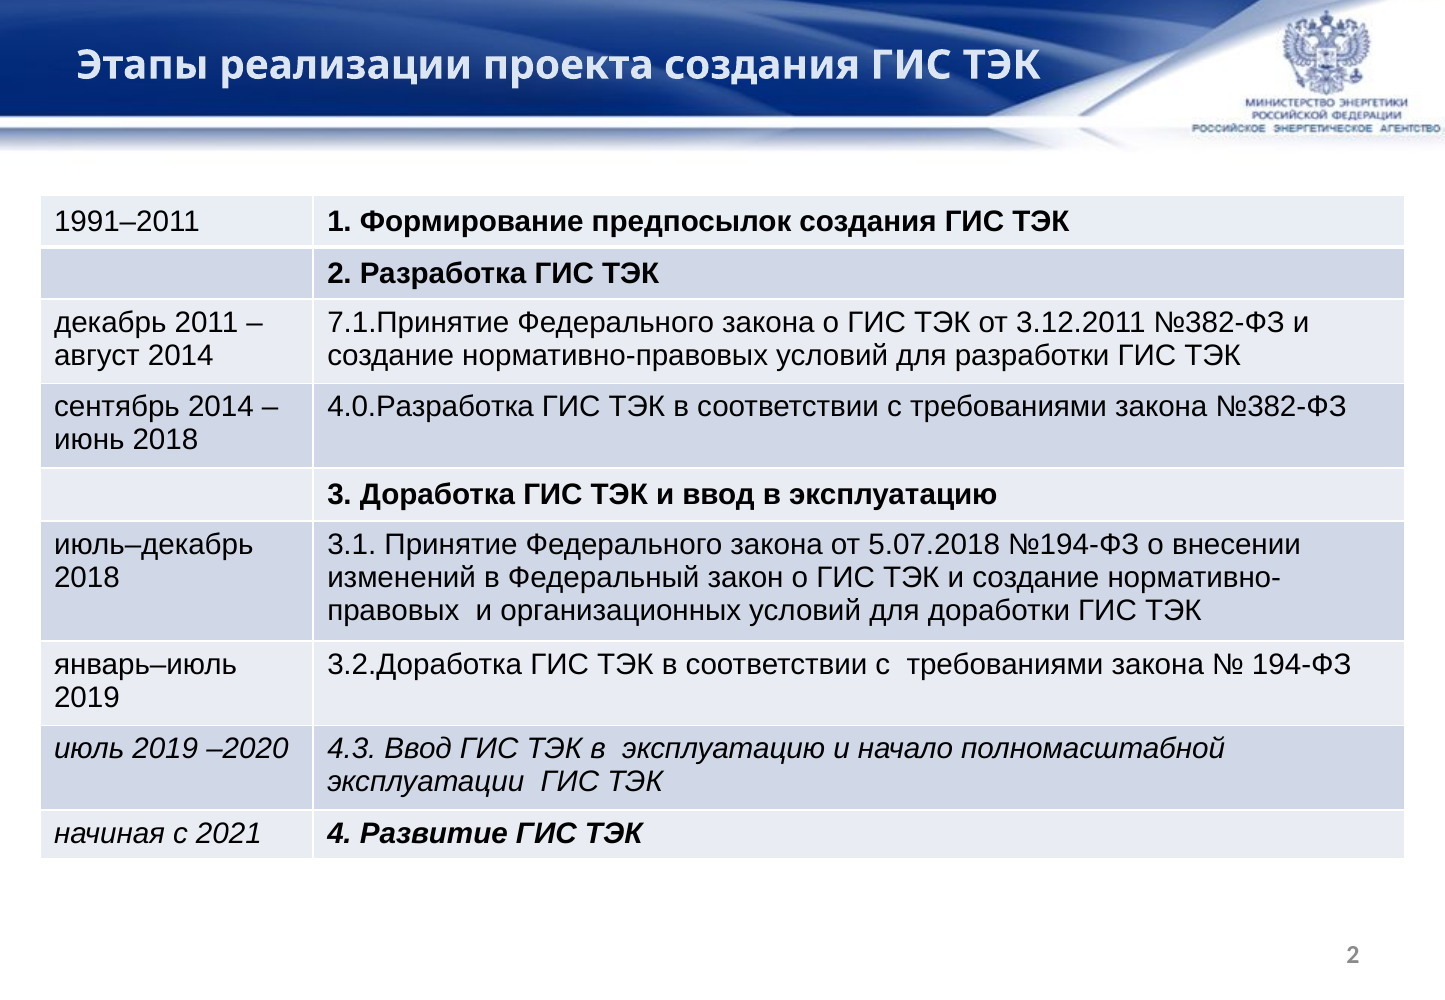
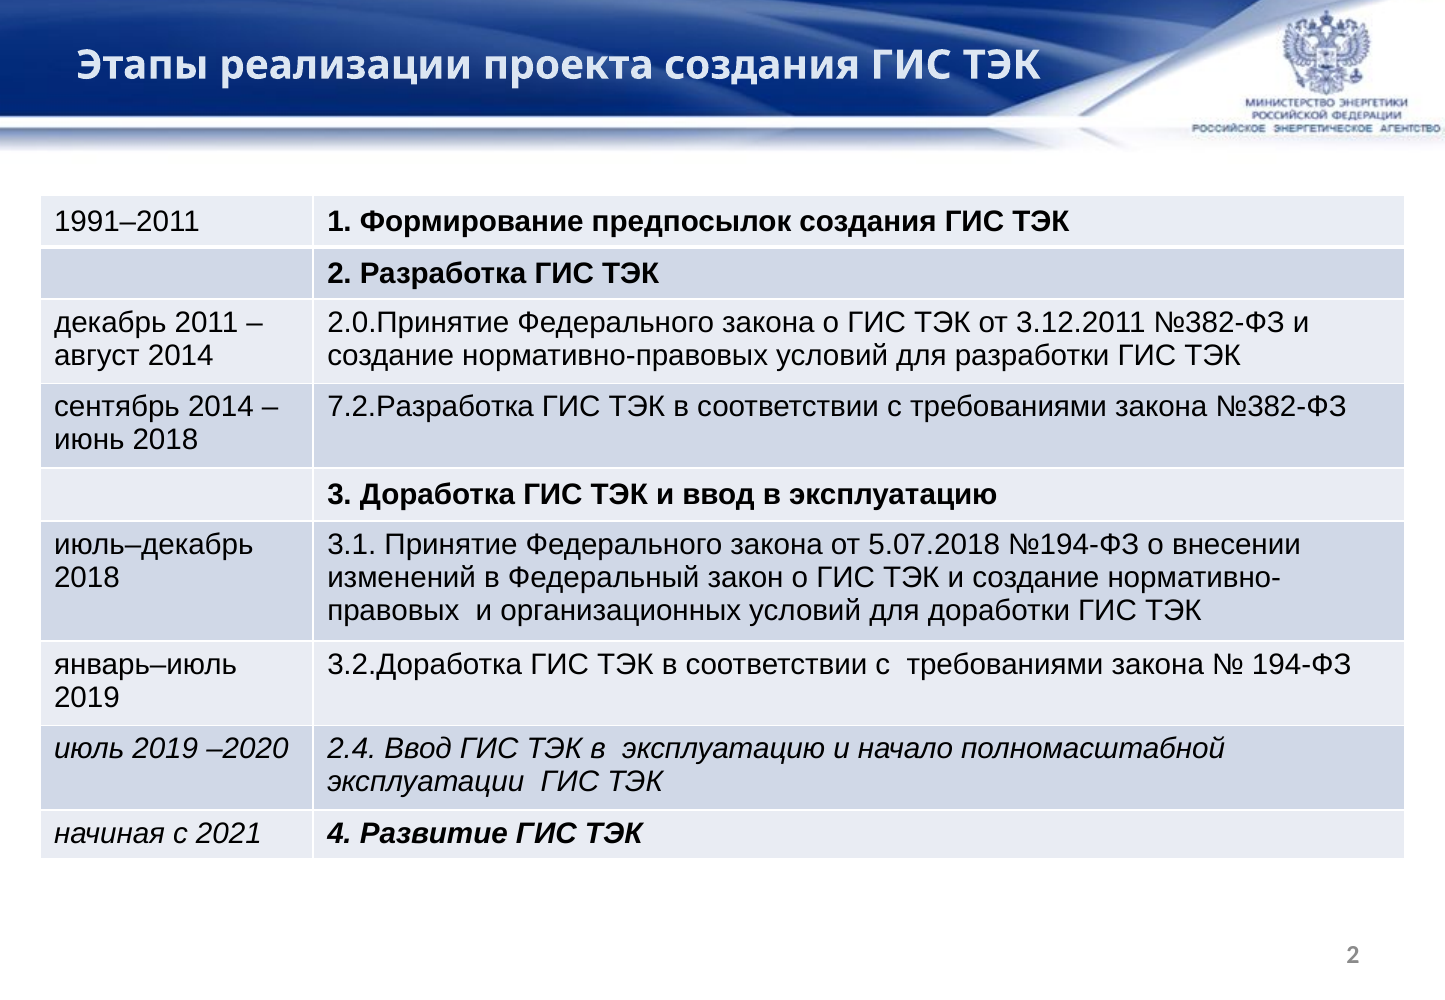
7.1.Принятие: 7.1.Принятие -> 2.0.Принятие
4.0.Разработка: 4.0.Разработка -> 7.2.Разработка
4.3: 4.3 -> 2.4
